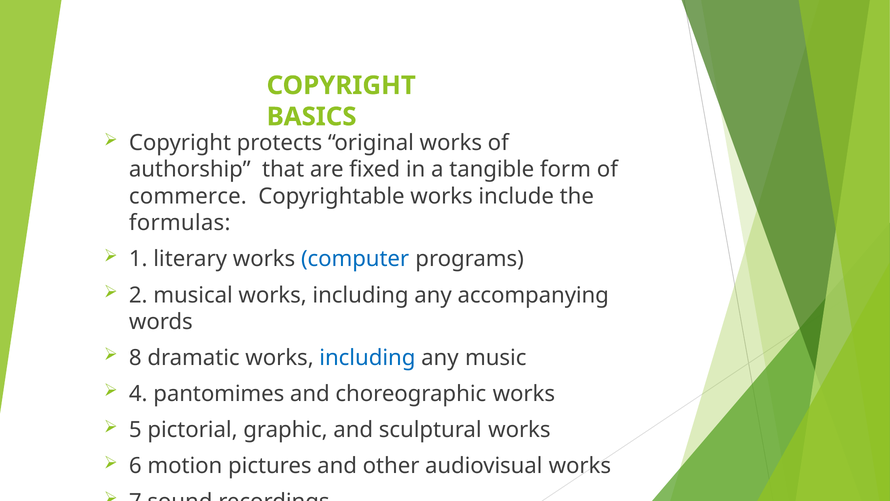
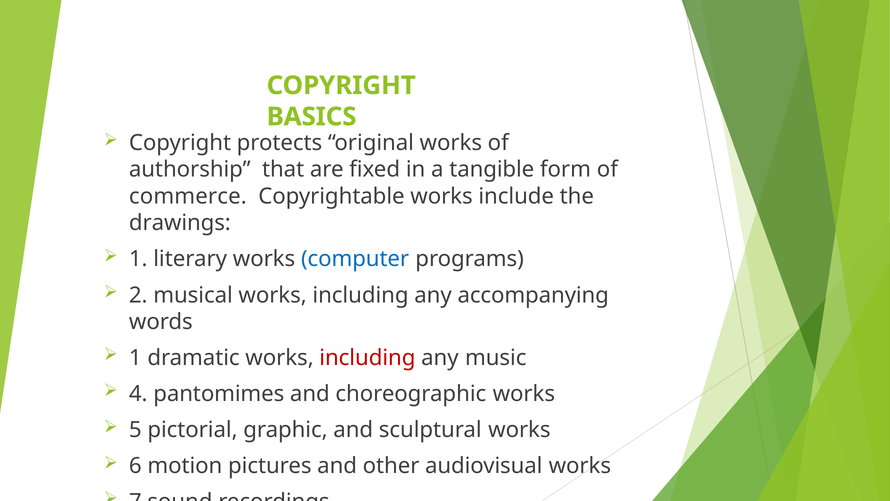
formulas: formulas -> drawings
8 at (135, 358): 8 -> 1
including at (367, 358) colour: blue -> red
